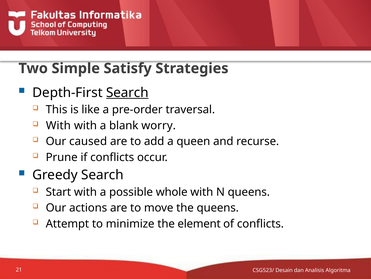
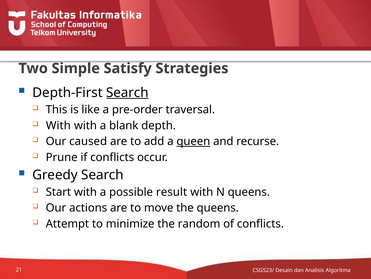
worry: worry -> depth
queen underline: none -> present
whole: whole -> result
element: element -> random
